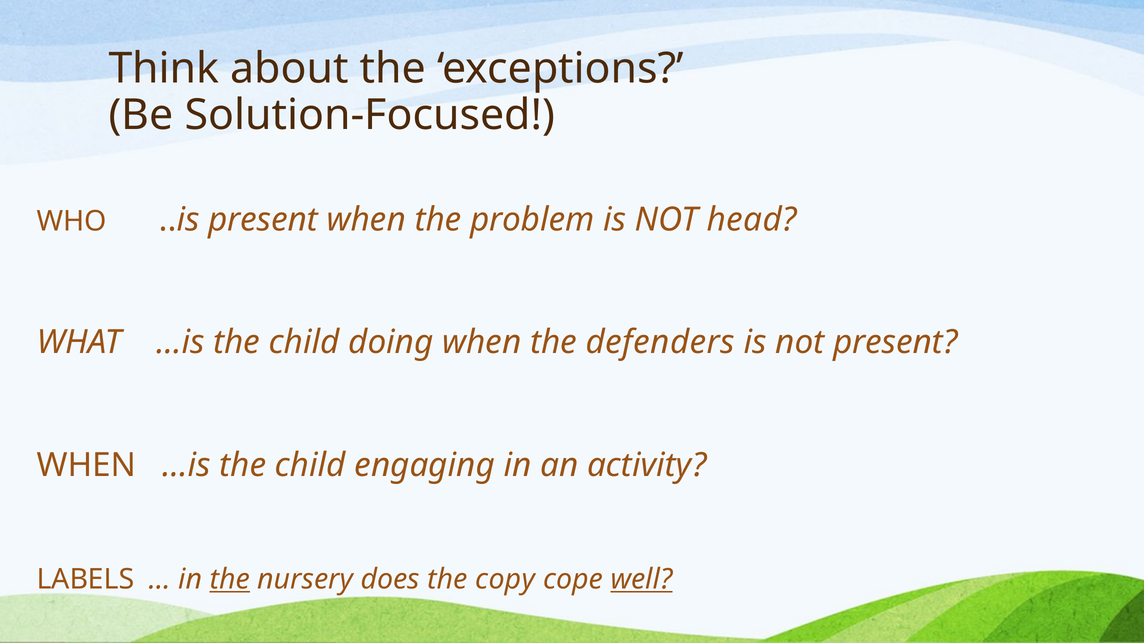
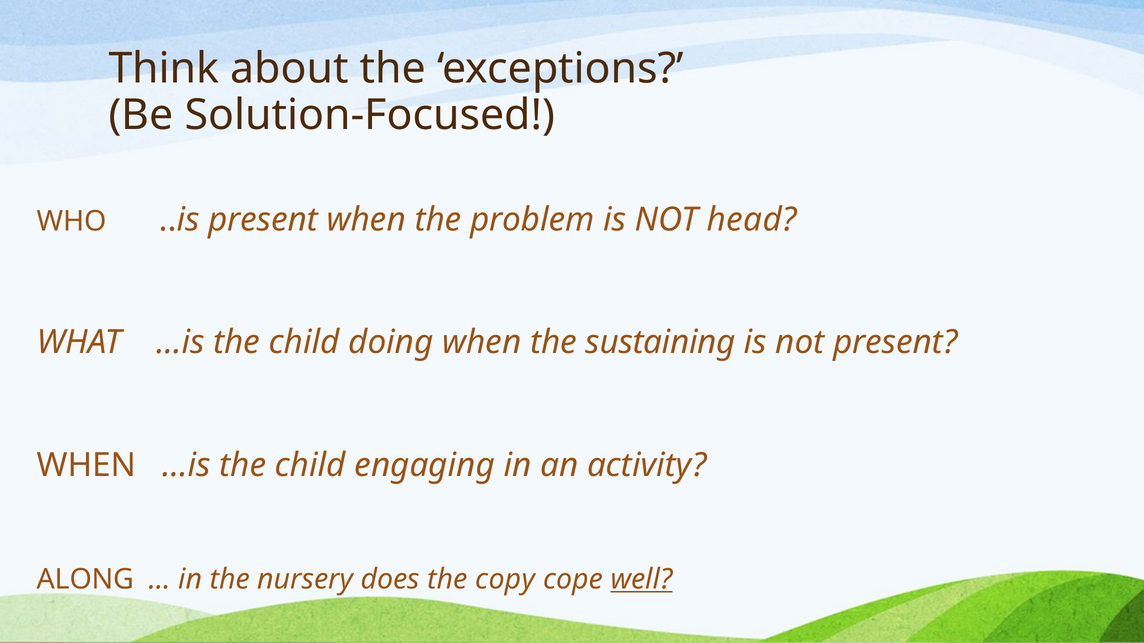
defenders: defenders -> sustaining
LABELS: LABELS -> ALONG
the at (230, 580) underline: present -> none
